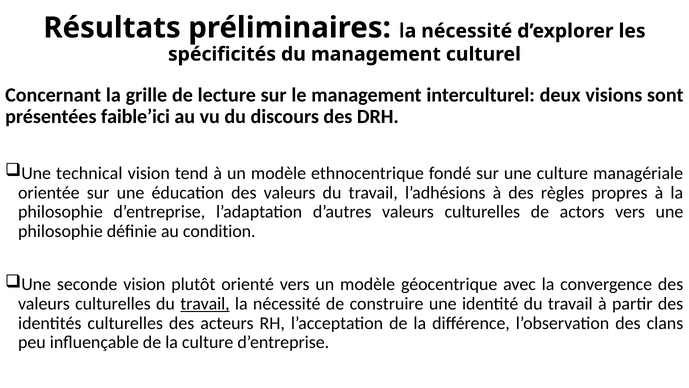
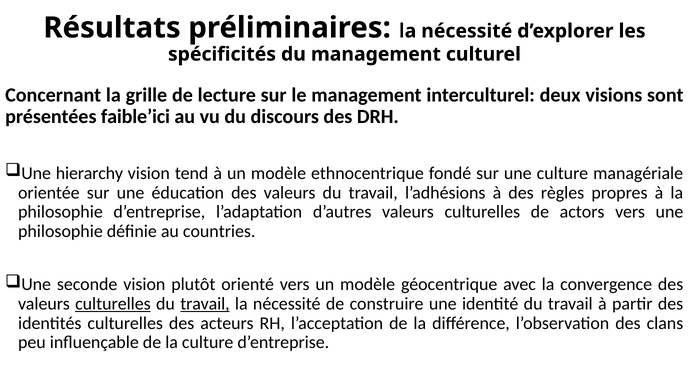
technical: technical -> hierarchy
condition: condition -> countries
culturelles at (113, 303) underline: none -> present
